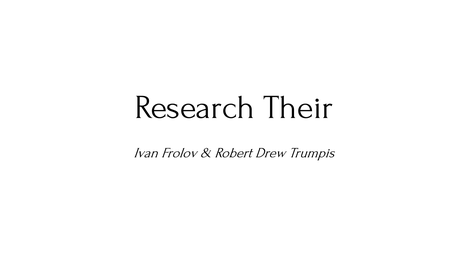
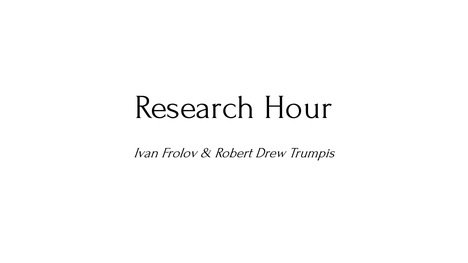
Their: Their -> Hour
